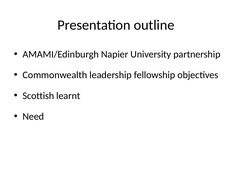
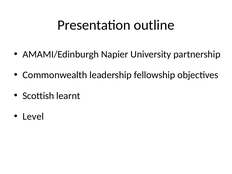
Need: Need -> Level
